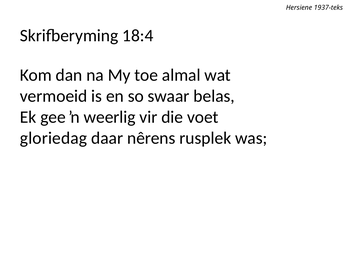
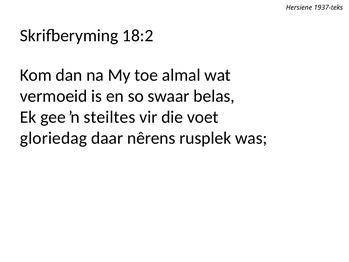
18:4: 18:4 -> 18:2
weerlig: weerlig -> steiltes
